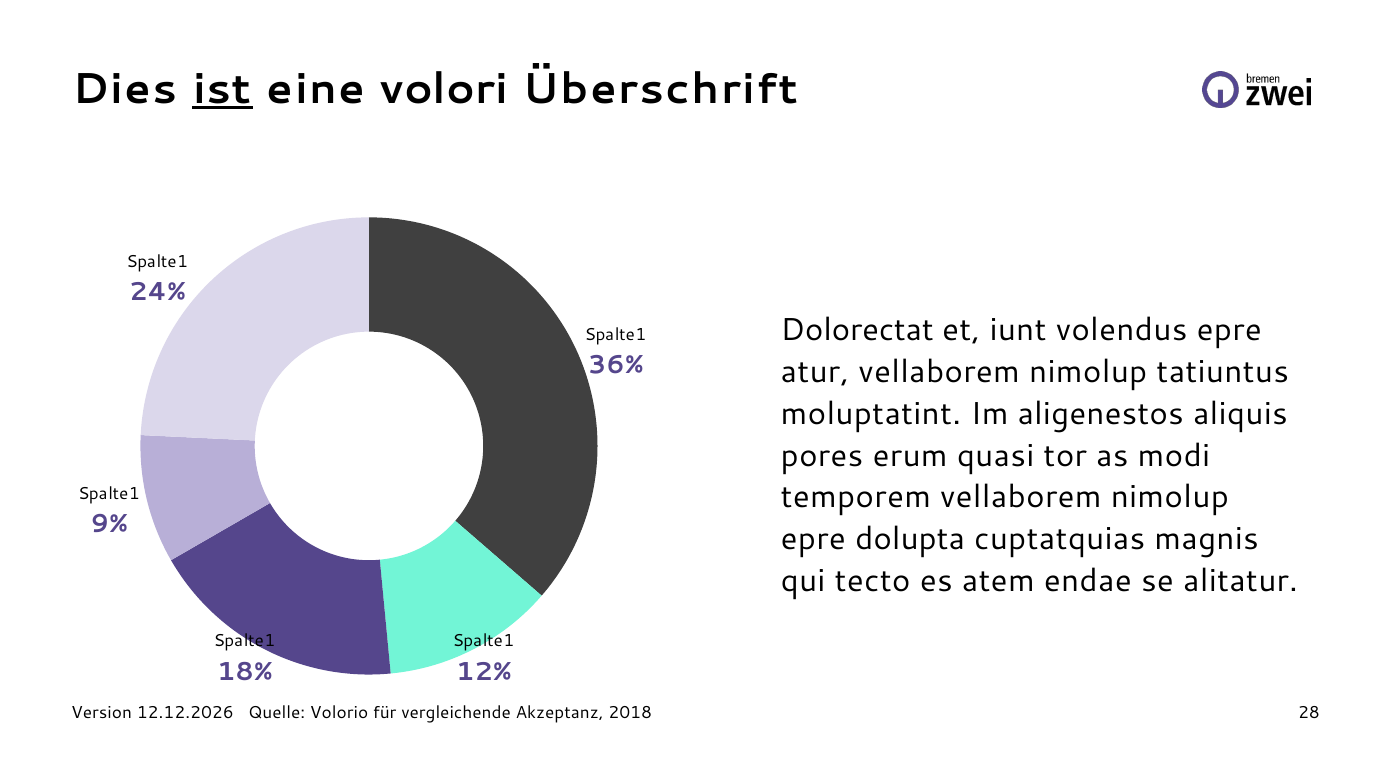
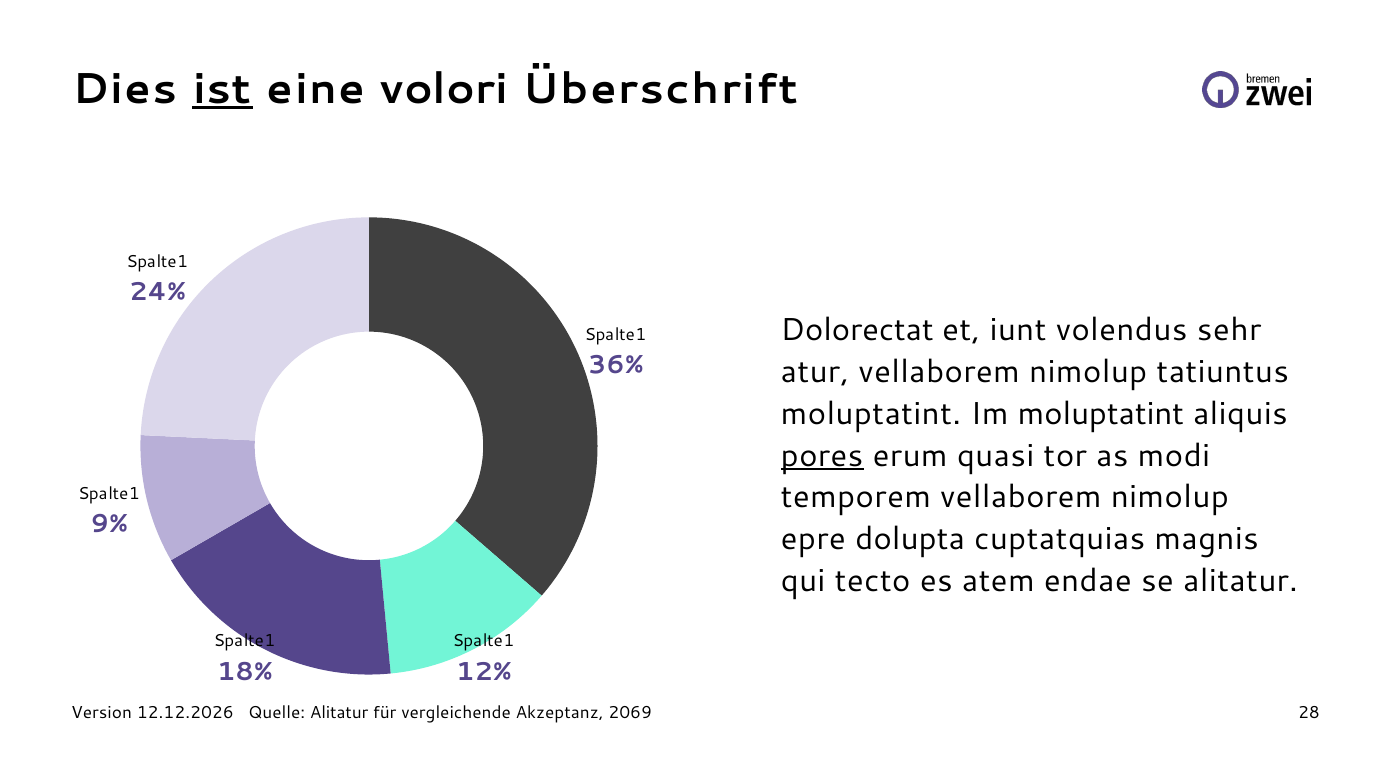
volendus epre: epre -> sehr
Im aligenestos: aligenestos -> moluptatint
pores underline: none -> present
Quelle Volorio: Volorio -> Alitatur
2018: 2018 -> 2069
